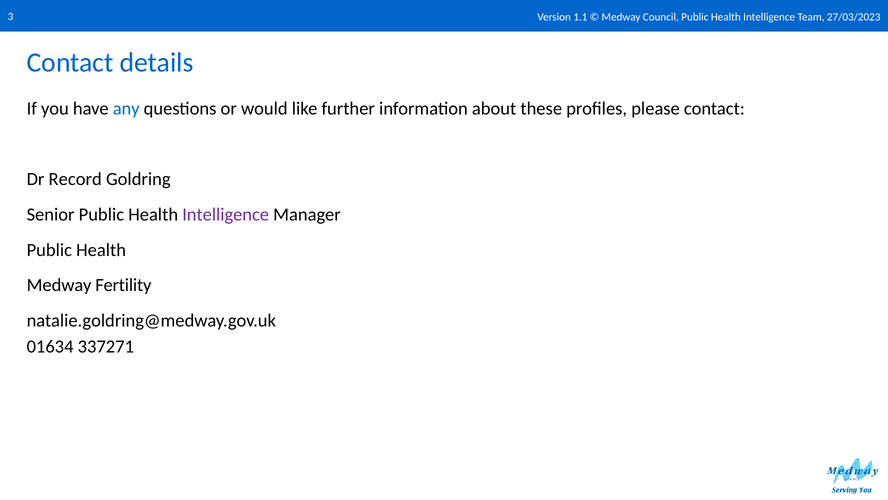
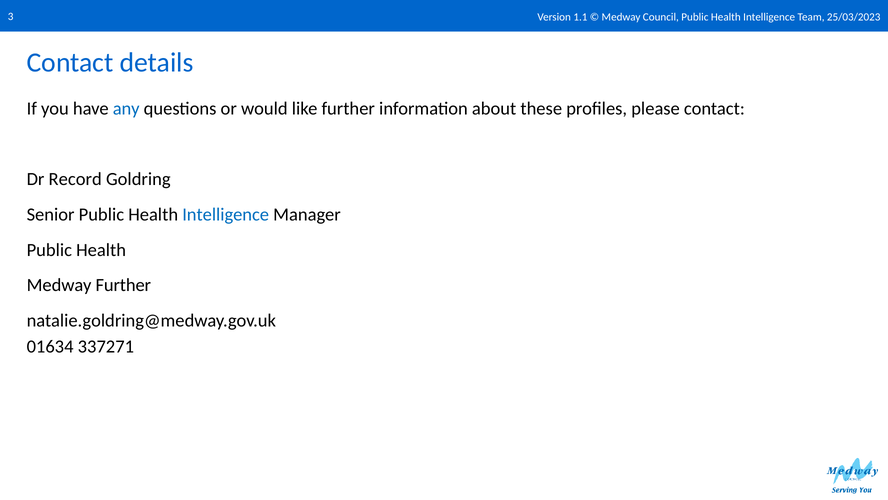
27/03/2023: 27/03/2023 -> 25/03/2023
Intelligence at (226, 214) colour: purple -> blue
Medway Fertility: Fertility -> Further
